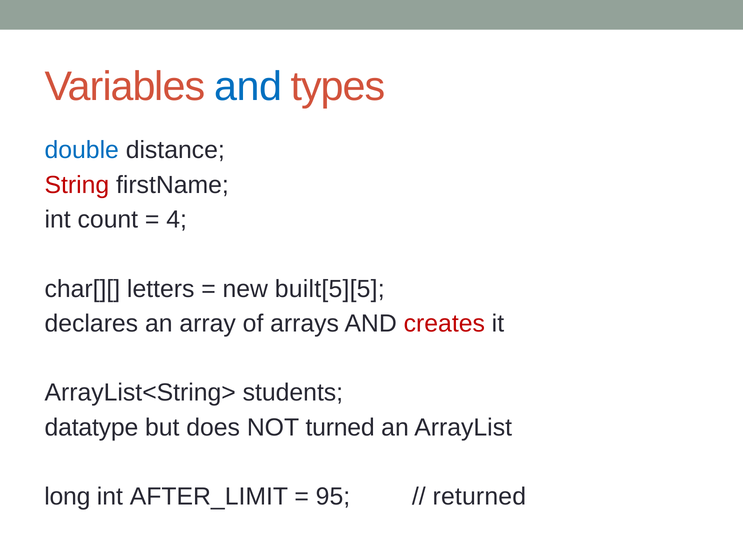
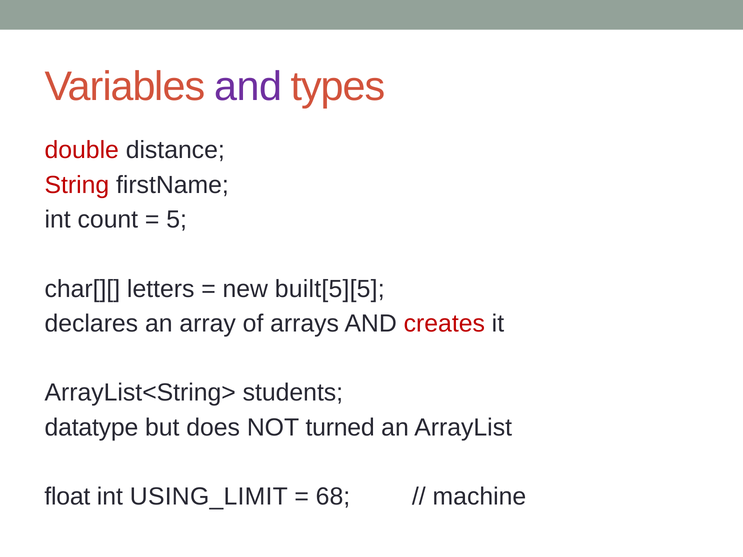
and at (248, 86) colour: blue -> purple
double colour: blue -> red
4: 4 -> 5
long: long -> float
AFTER_LIMIT: AFTER_LIMIT -> USING_LIMIT
95: 95 -> 68
returned: returned -> machine
